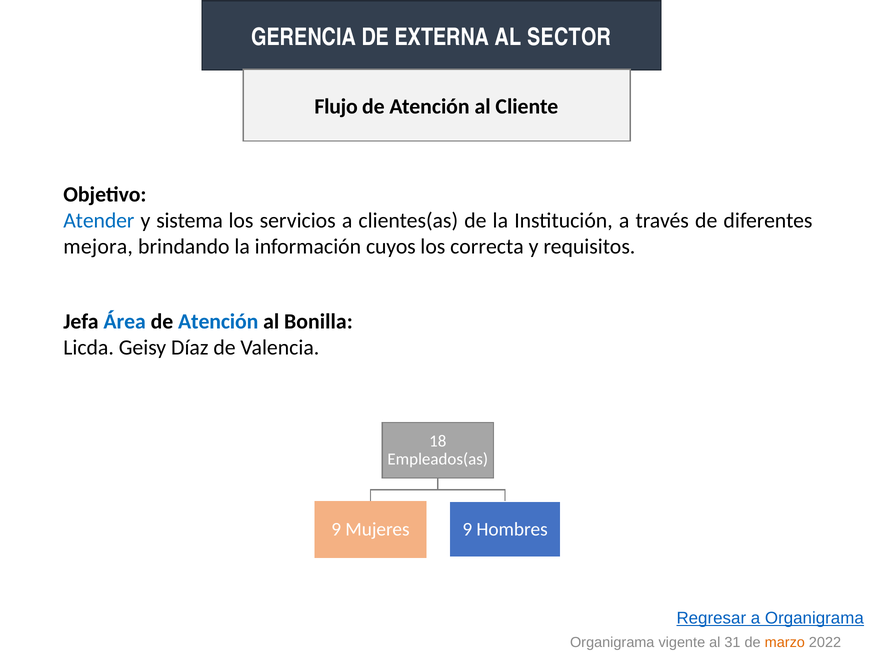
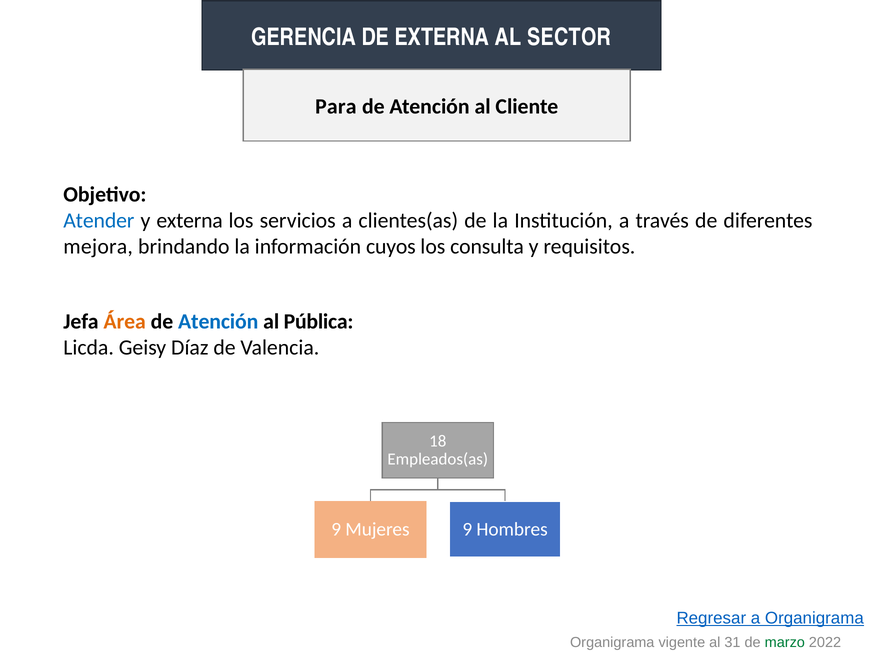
Flujo: Flujo -> Para
y sistema: sistema -> externa
correcta: correcta -> consulta
Área colour: blue -> orange
Bonilla: Bonilla -> Pública
marzo colour: orange -> green
